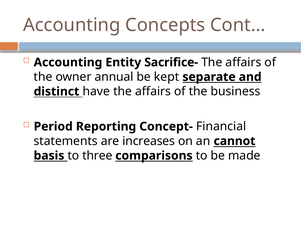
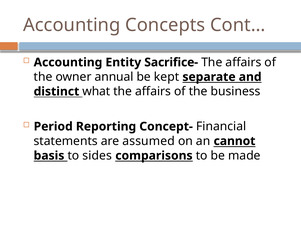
have: have -> what
increases: increases -> assumed
three: three -> sides
